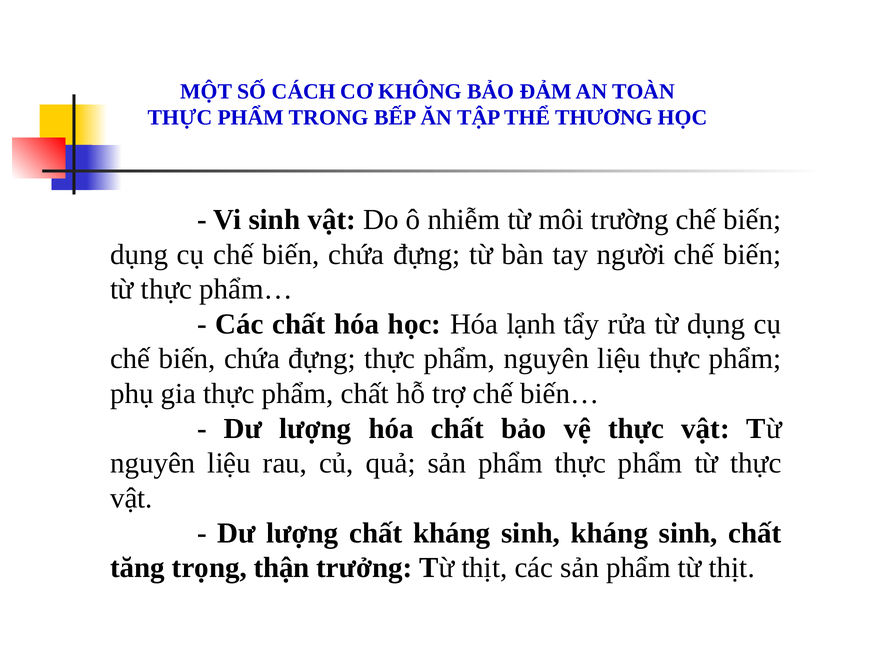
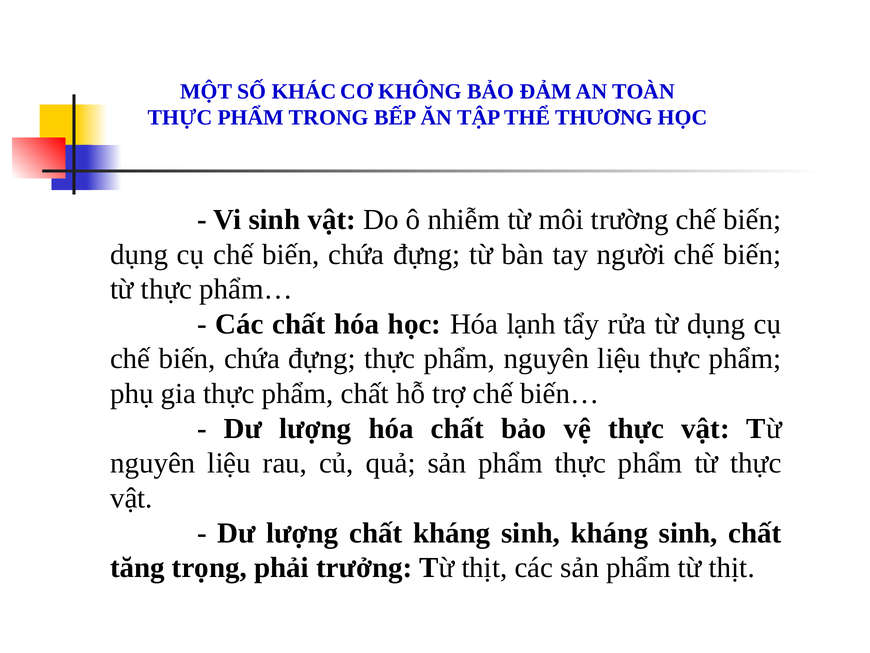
CÁCH: CÁCH -> KHÁC
thận: thận -> phải
